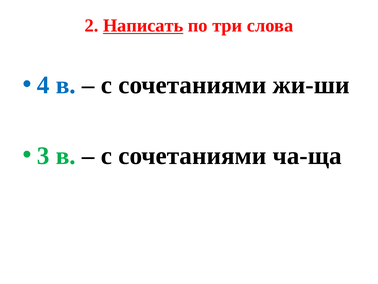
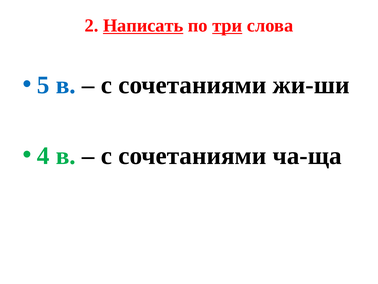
три underline: none -> present
4: 4 -> 5
3: 3 -> 4
